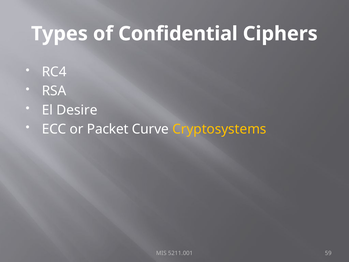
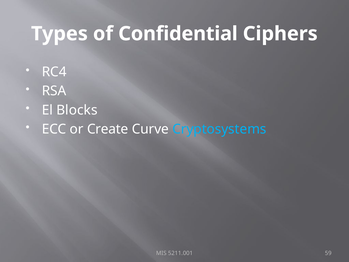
Desire: Desire -> Blocks
Packet: Packet -> Create
Cryptosystems colour: yellow -> light blue
